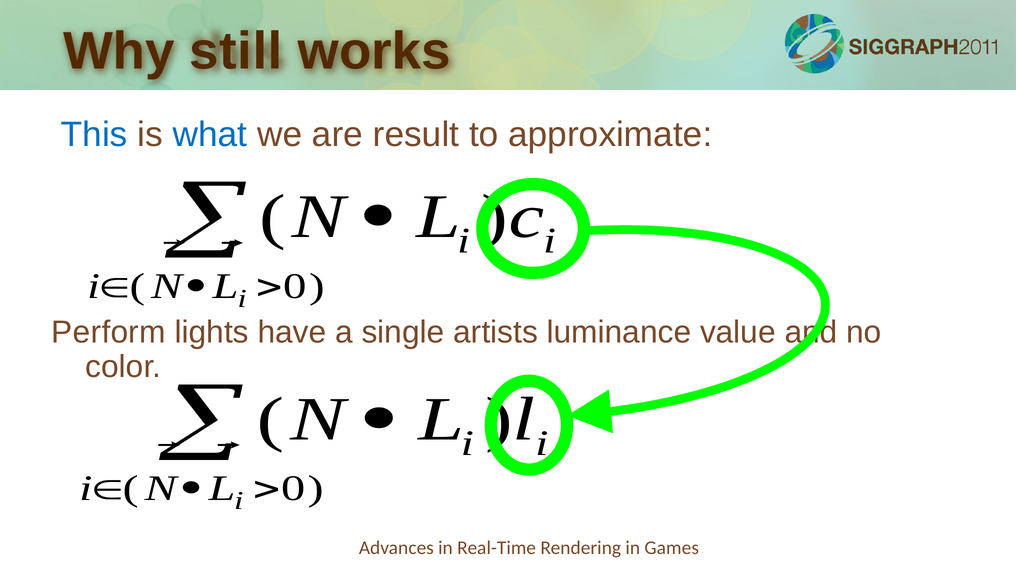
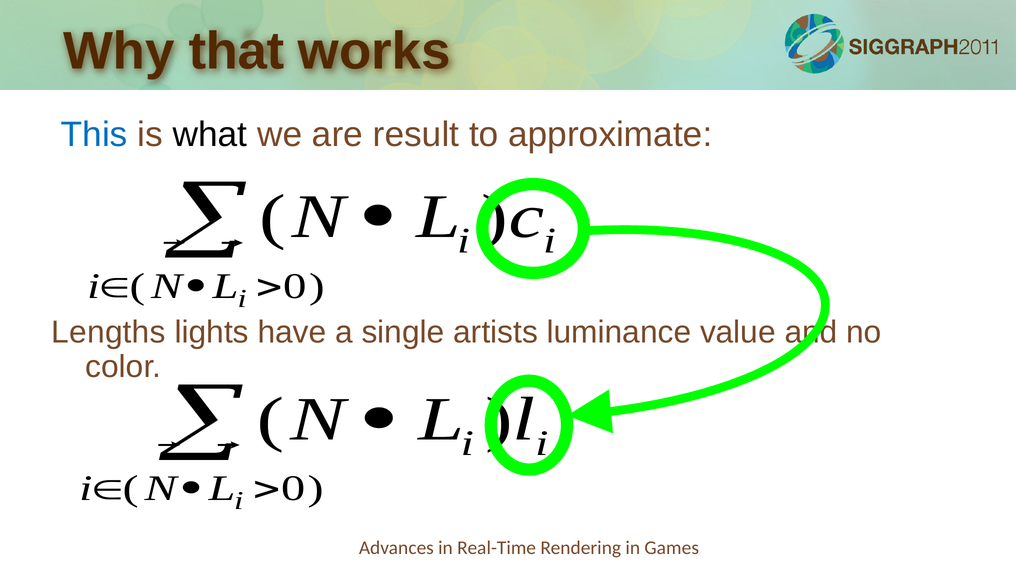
still: still -> that
what colour: blue -> black
Perform: Perform -> Lengths
